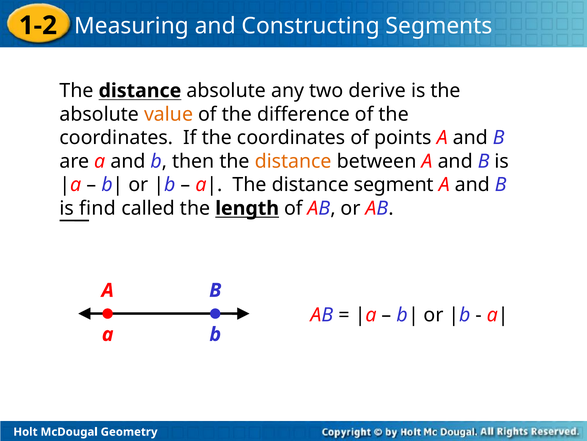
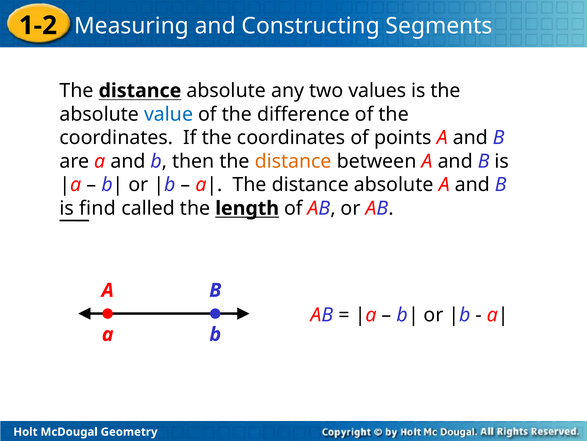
derive: derive -> values
value colour: orange -> blue
segment at (394, 185): segment -> absolute
